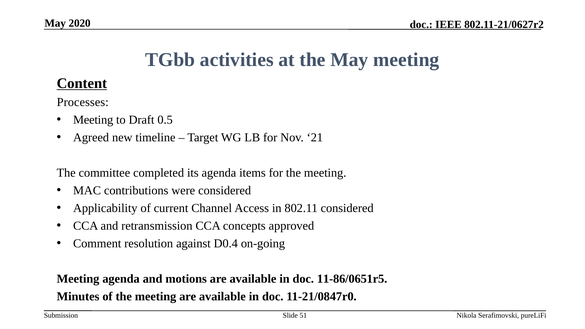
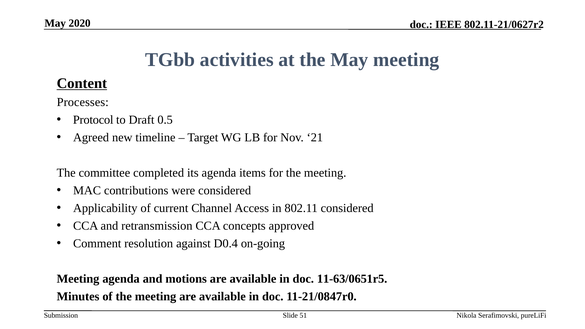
Meeting at (93, 120): Meeting -> Protocol
11-86/0651r5: 11-86/0651r5 -> 11-63/0651r5
